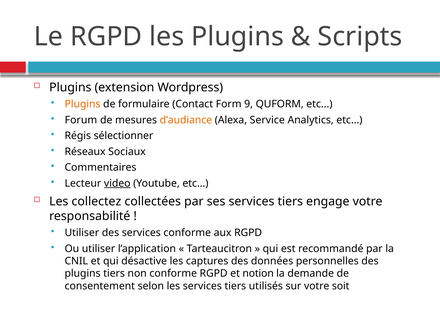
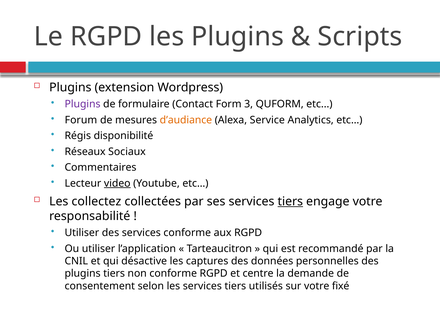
Plugins at (83, 104) colour: orange -> purple
9: 9 -> 3
sélectionner: sélectionner -> disponibilité
tiers at (290, 201) underline: none -> present
notion: notion -> centre
soit: soit -> fixé
